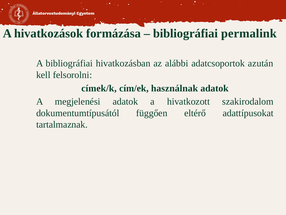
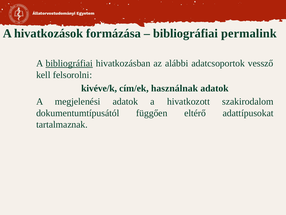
bibliográfiai at (69, 63) underline: none -> present
azután: azután -> vessző
címek/k: címek/k -> kivéve/k
